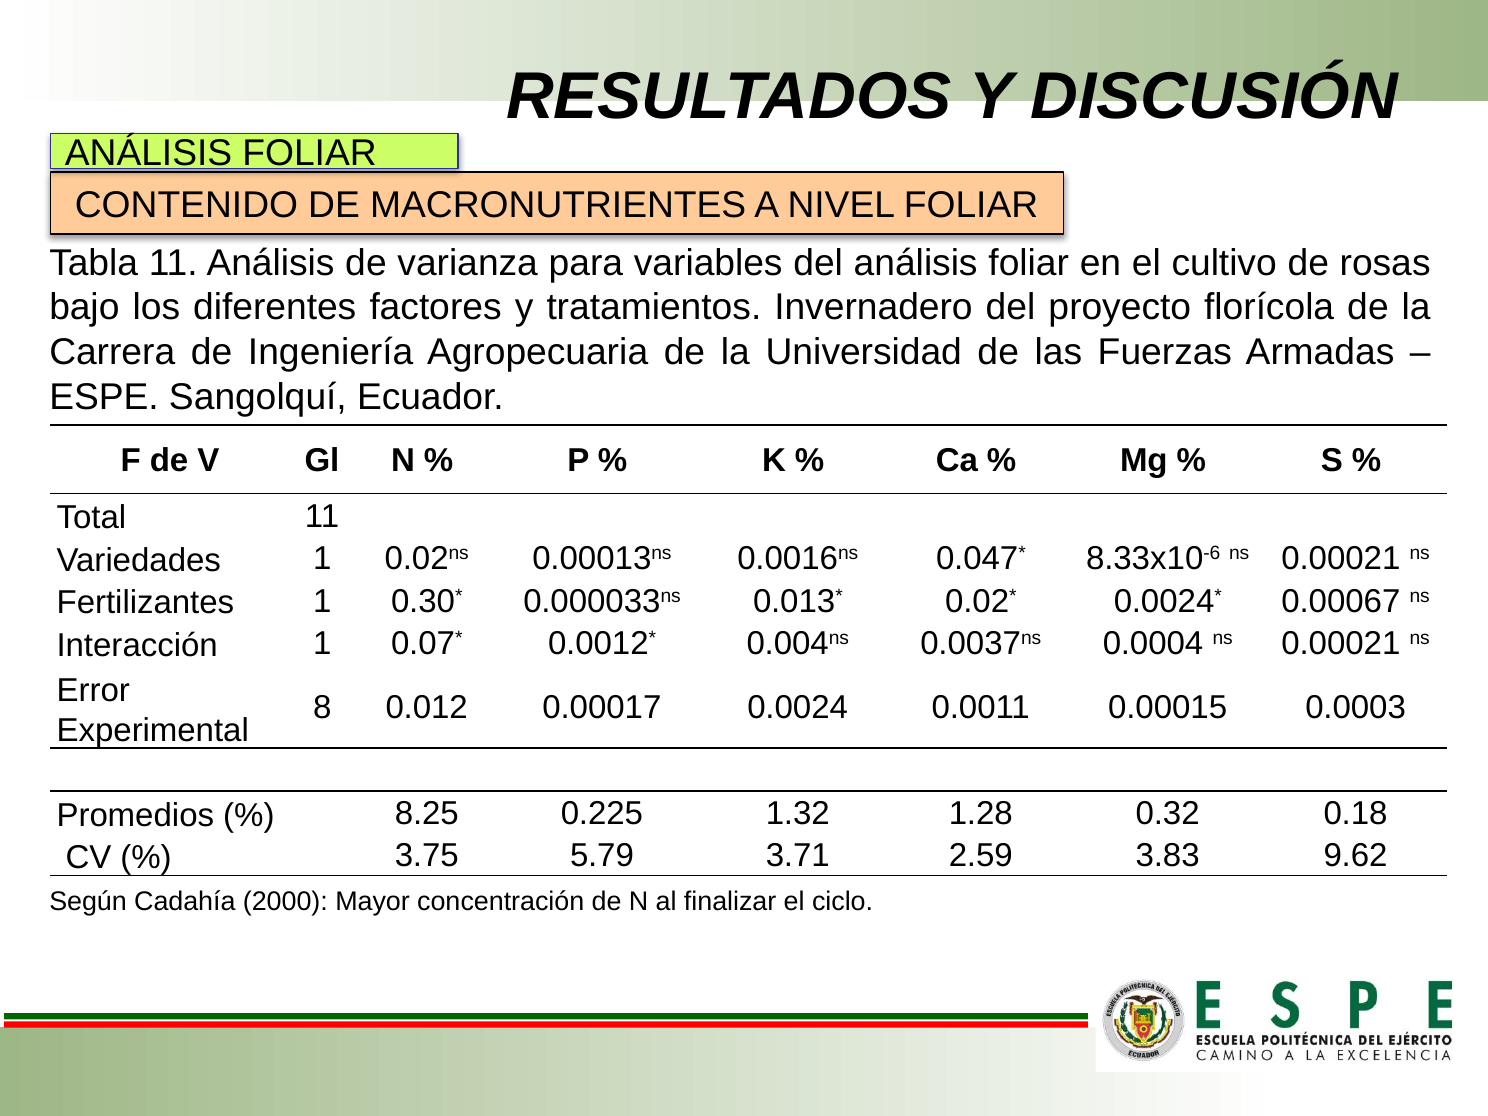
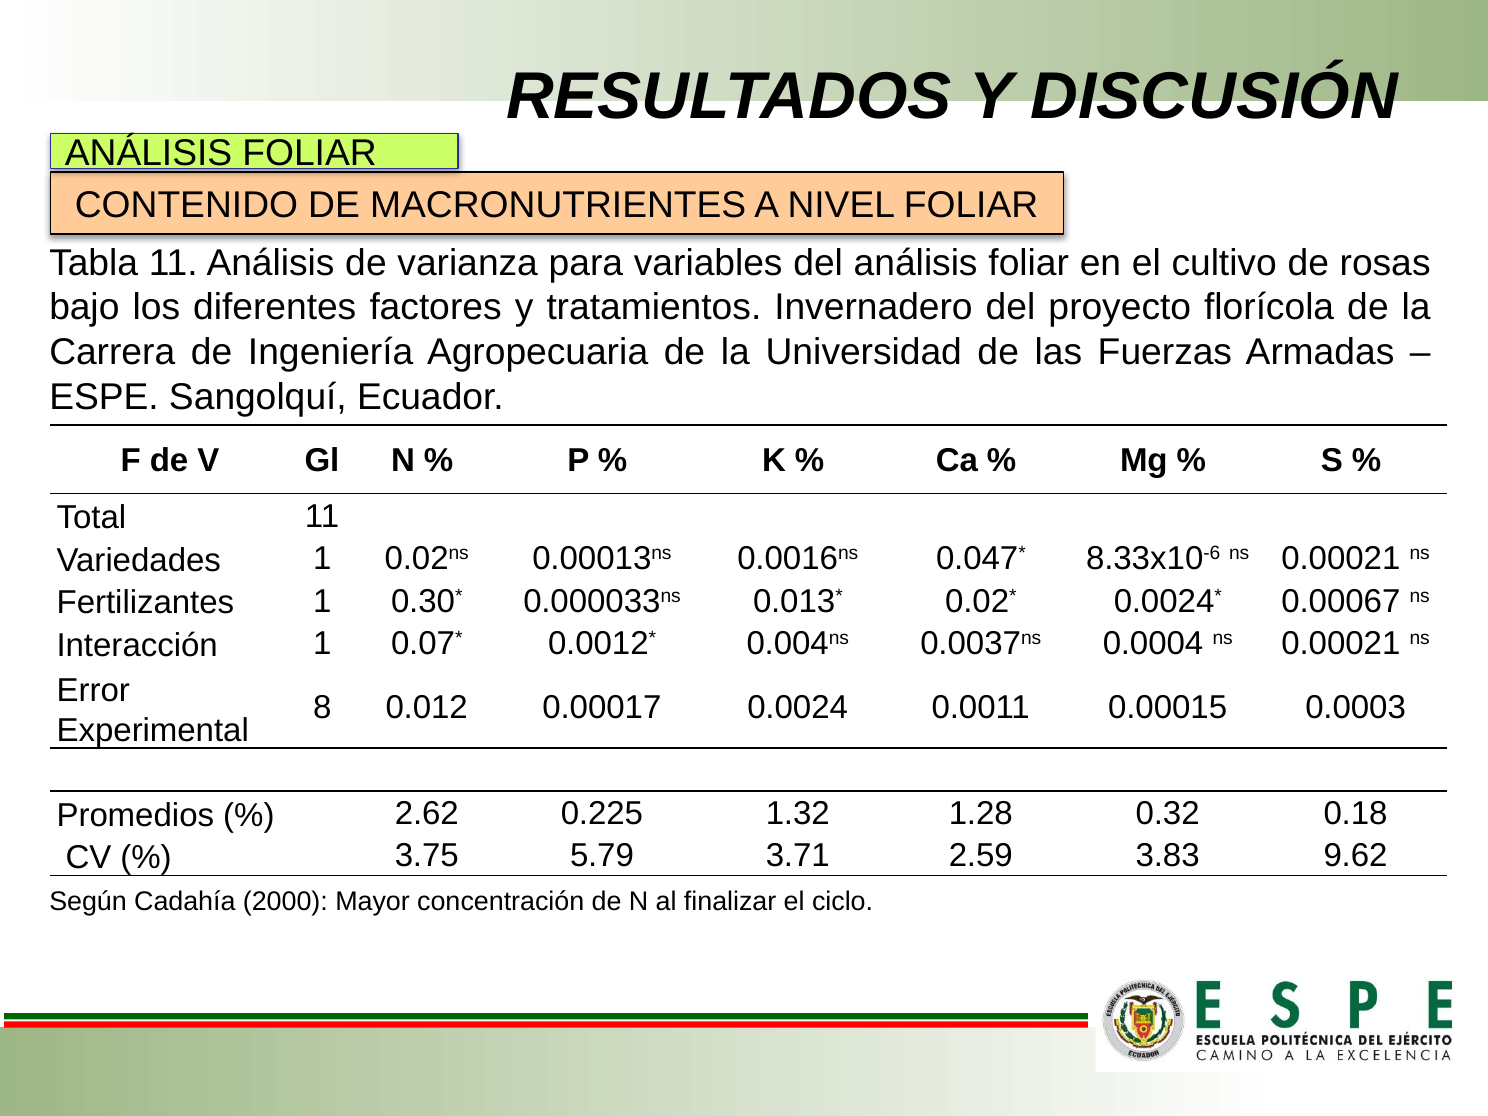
8.25: 8.25 -> 2.62
